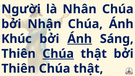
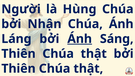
Nhân: Nhân -> Hùng
Khúc: Khúc -> Láng
Chúa at (58, 54) underline: present -> none
